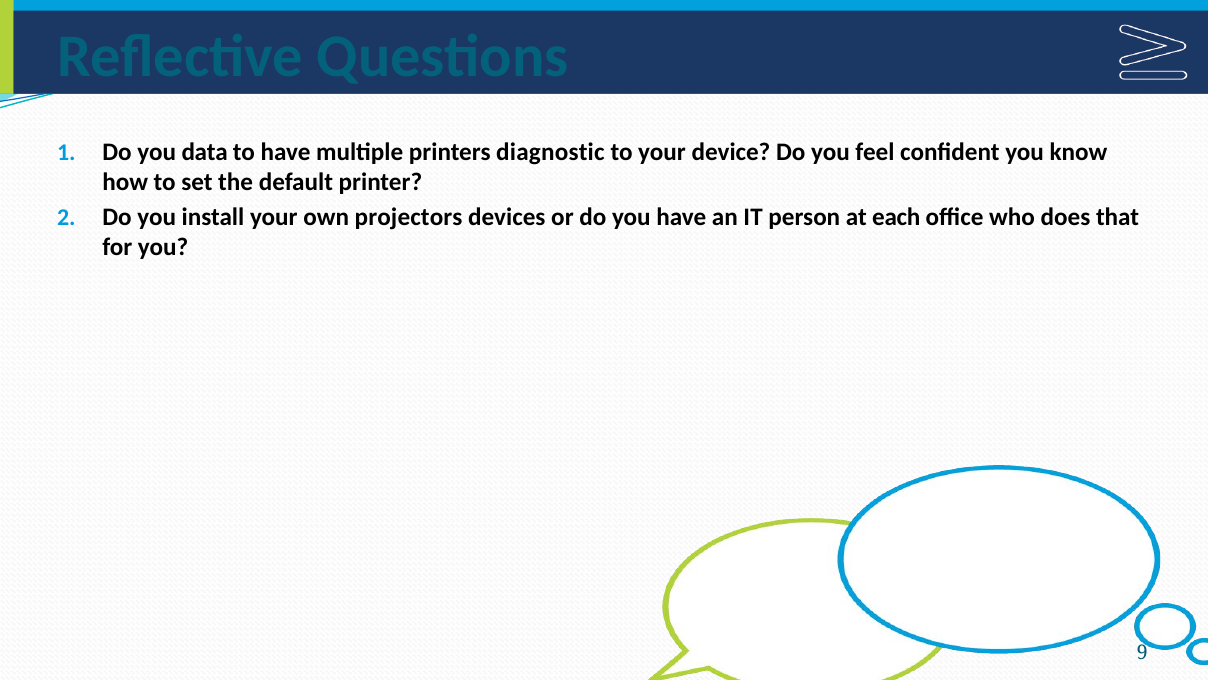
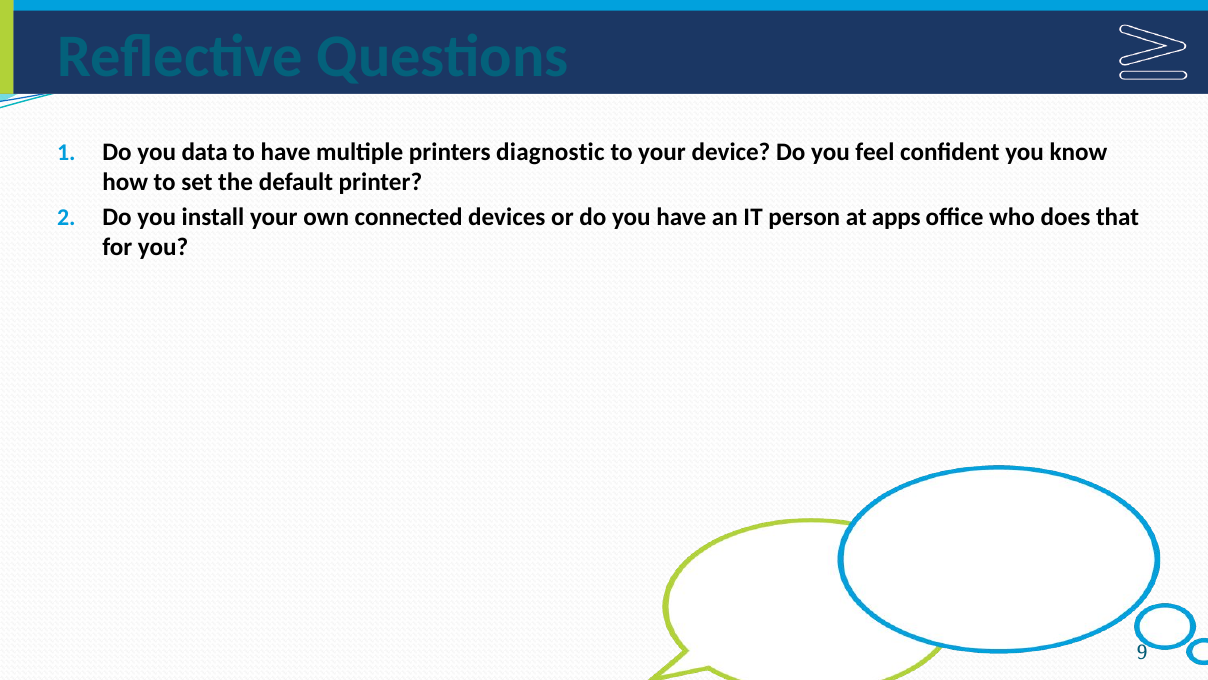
projectors: projectors -> connected
each: each -> apps
